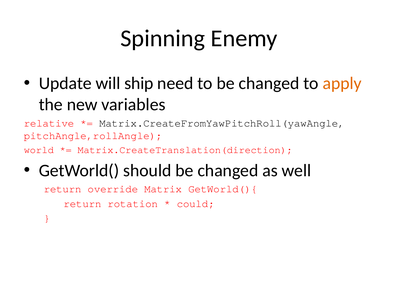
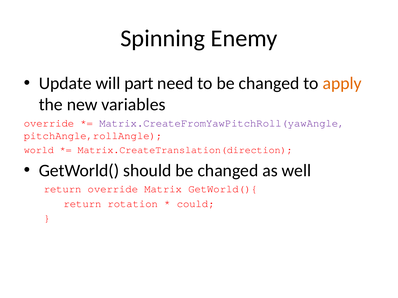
ship: ship -> part
relative at (49, 123): relative -> override
Matrix.CreateFromYawPitchRoll(yawAngle colour: black -> purple
